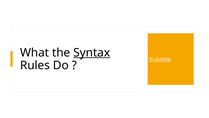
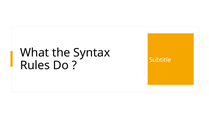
Syntax underline: present -> none
